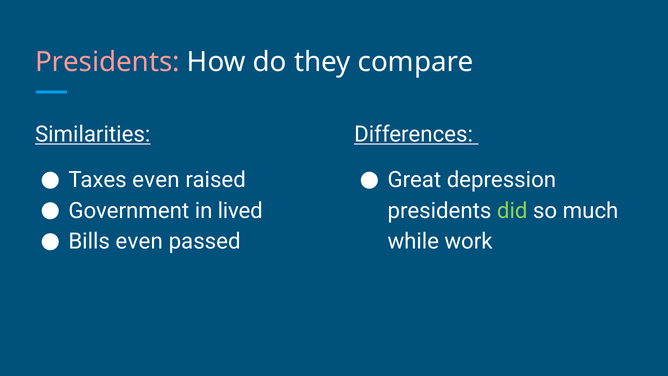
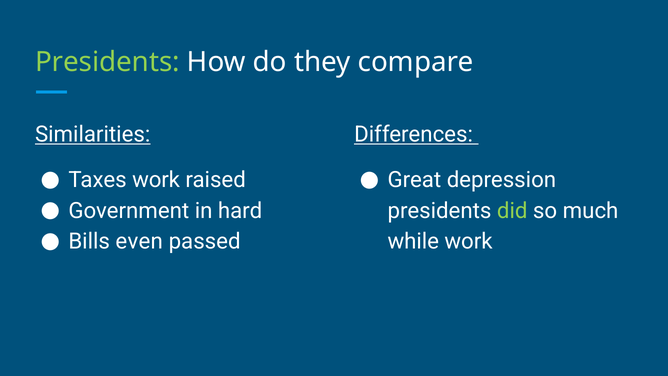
Presidents at (107, 62) colour: pink -> light green
Taxes even: even -> work
lived: lived -> hard
